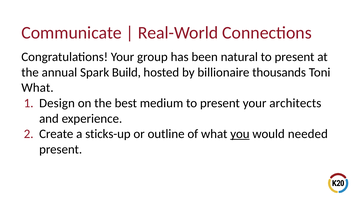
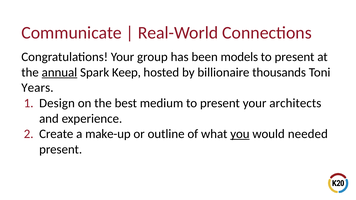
natural: natural -> models
annual underline: none -> present
Build: Build -> Keep
What at (37, 88): What -> Years
sticks-up: sticks-up -> make-up
